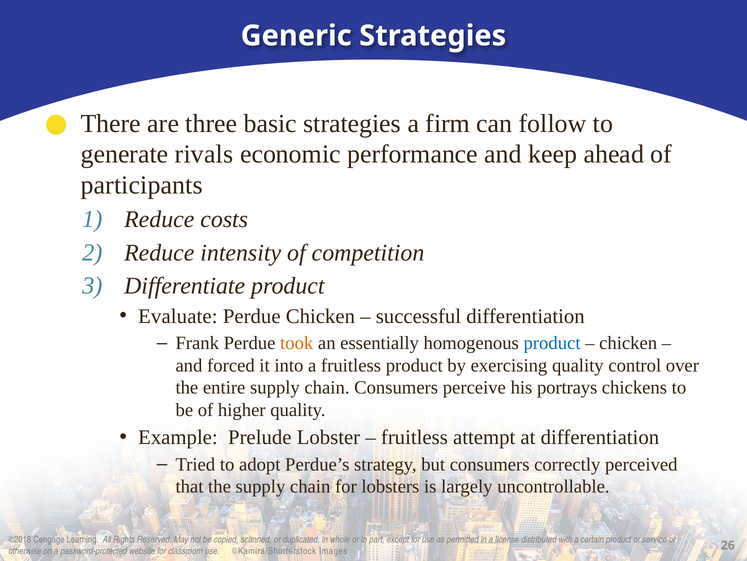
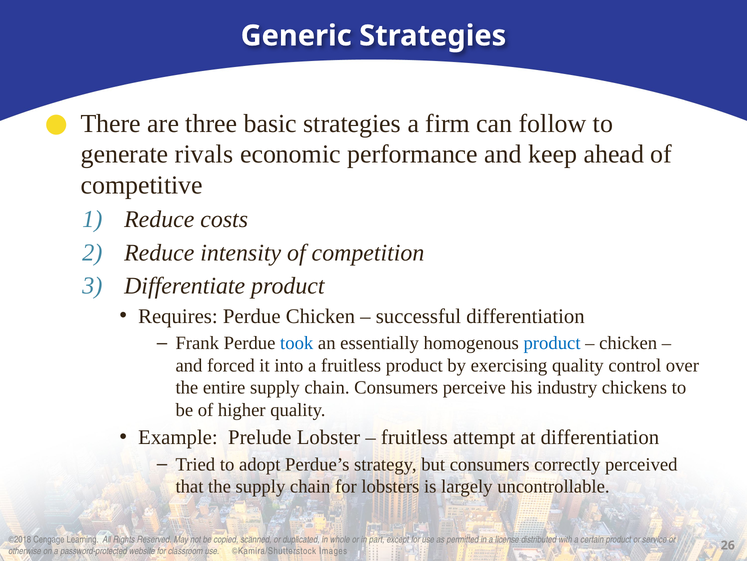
participants: participants -> competitive
Evaluate: Evaluate -> Requires
took colour: orange -> blue
portrays: portrays -> industry
